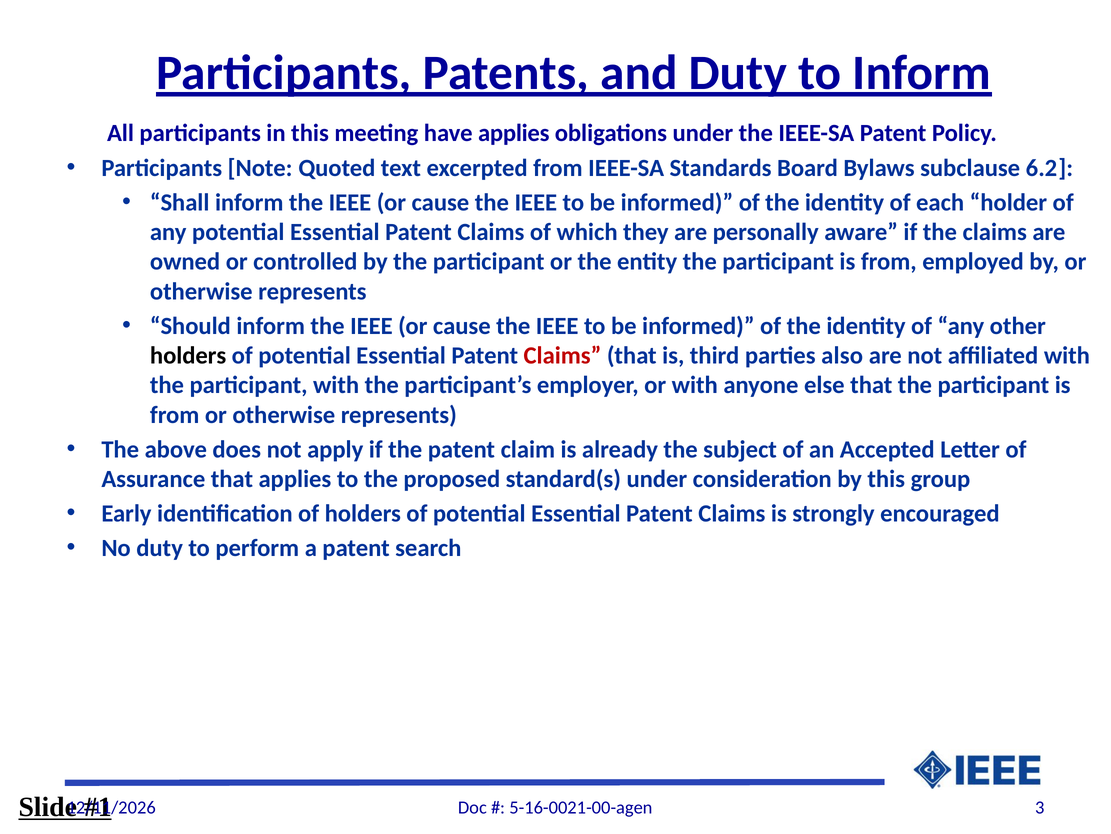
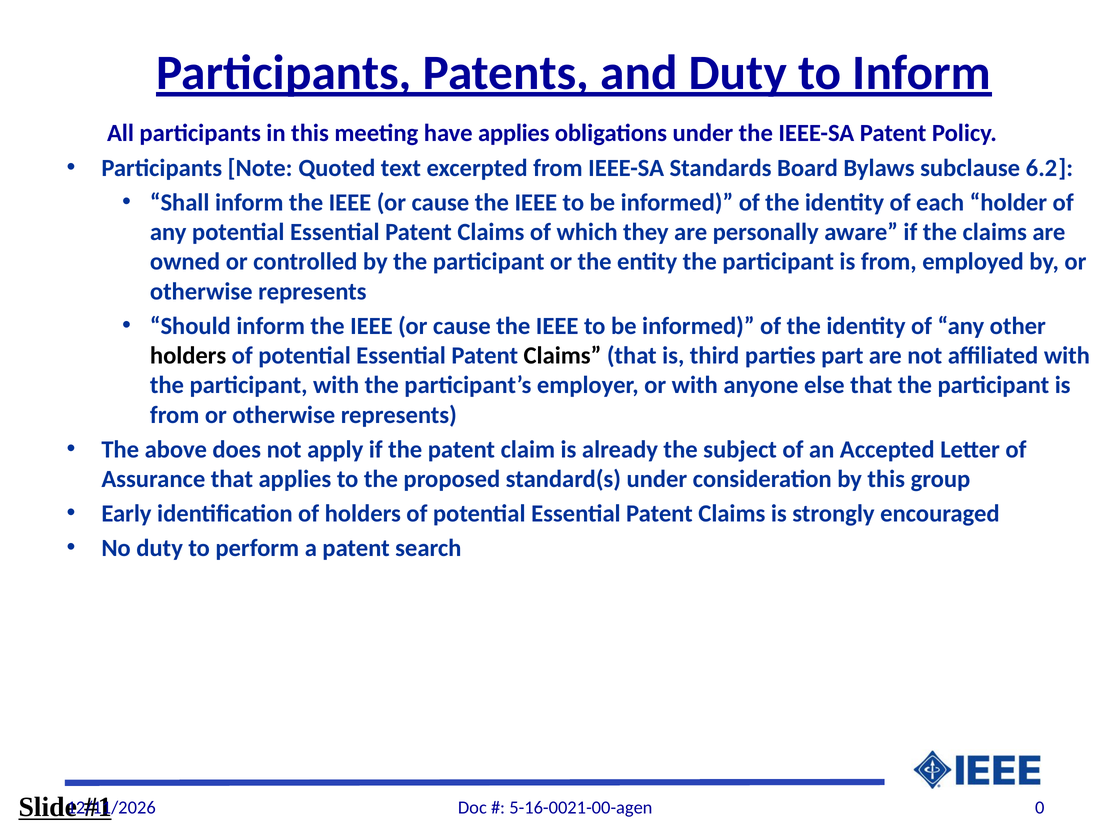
Claims at (562, 355) colour: red -> black
also: also -> part
3: 3 -> 0
